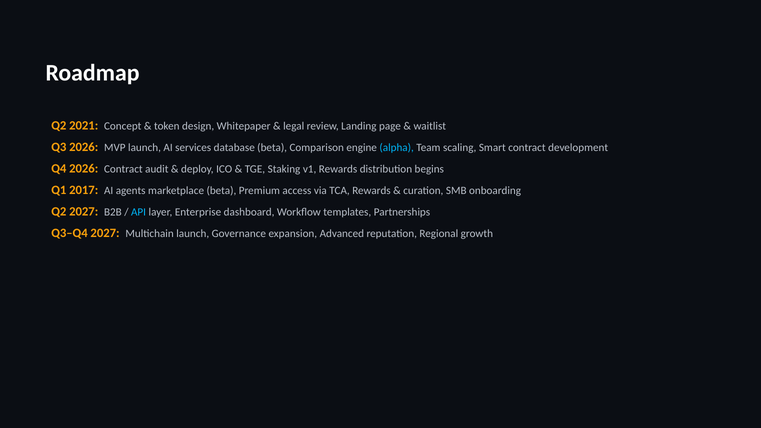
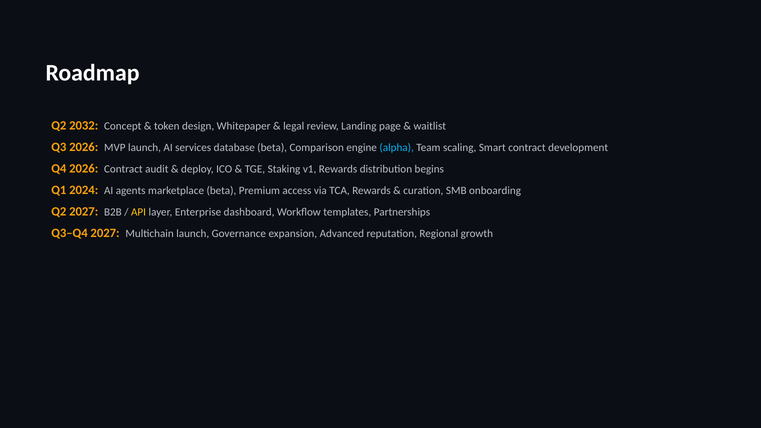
2021: 2021 -> 2032
2017: 2017 -> 2024
API colour: light blue -> yellow
